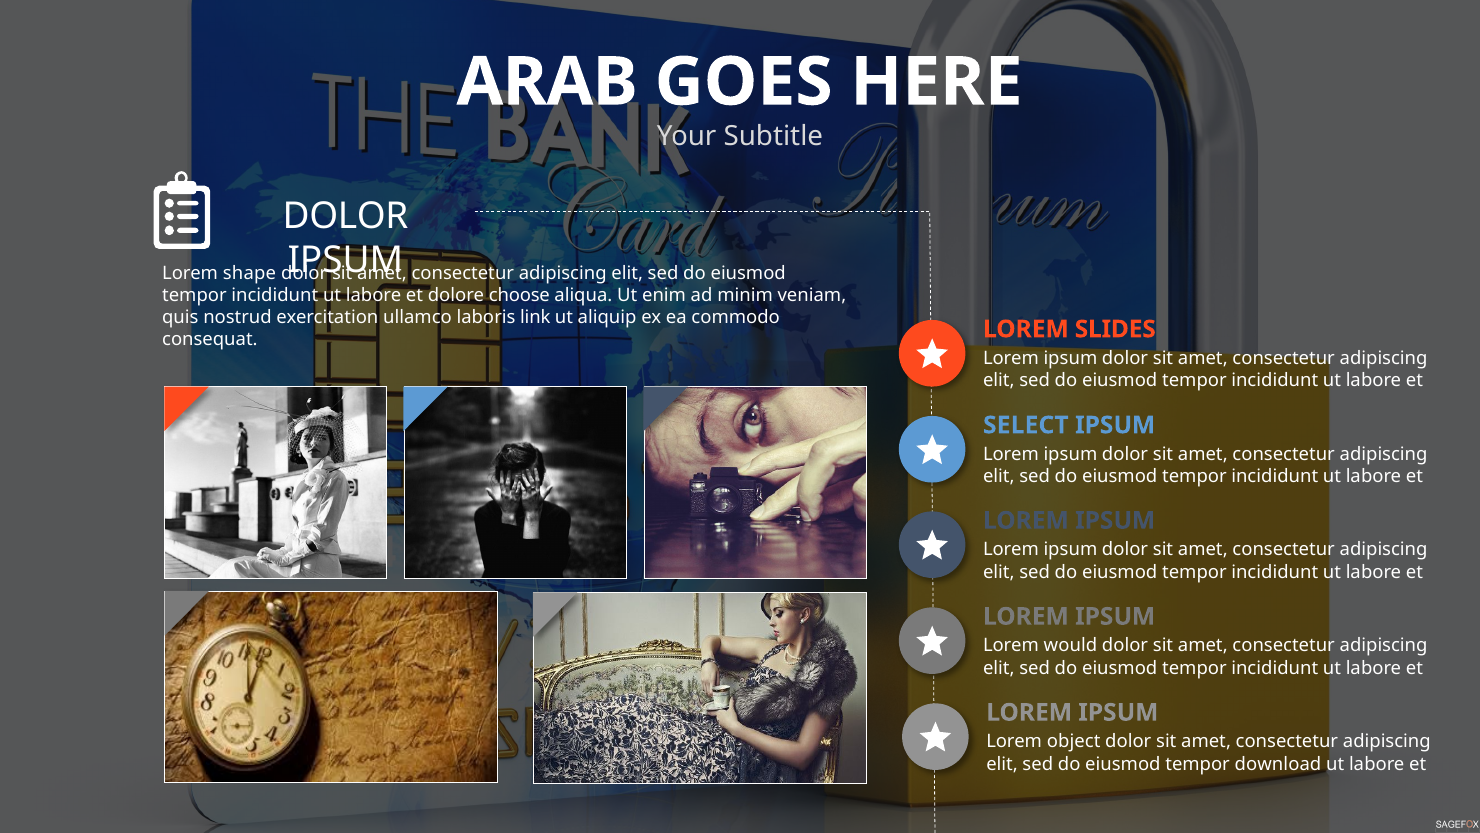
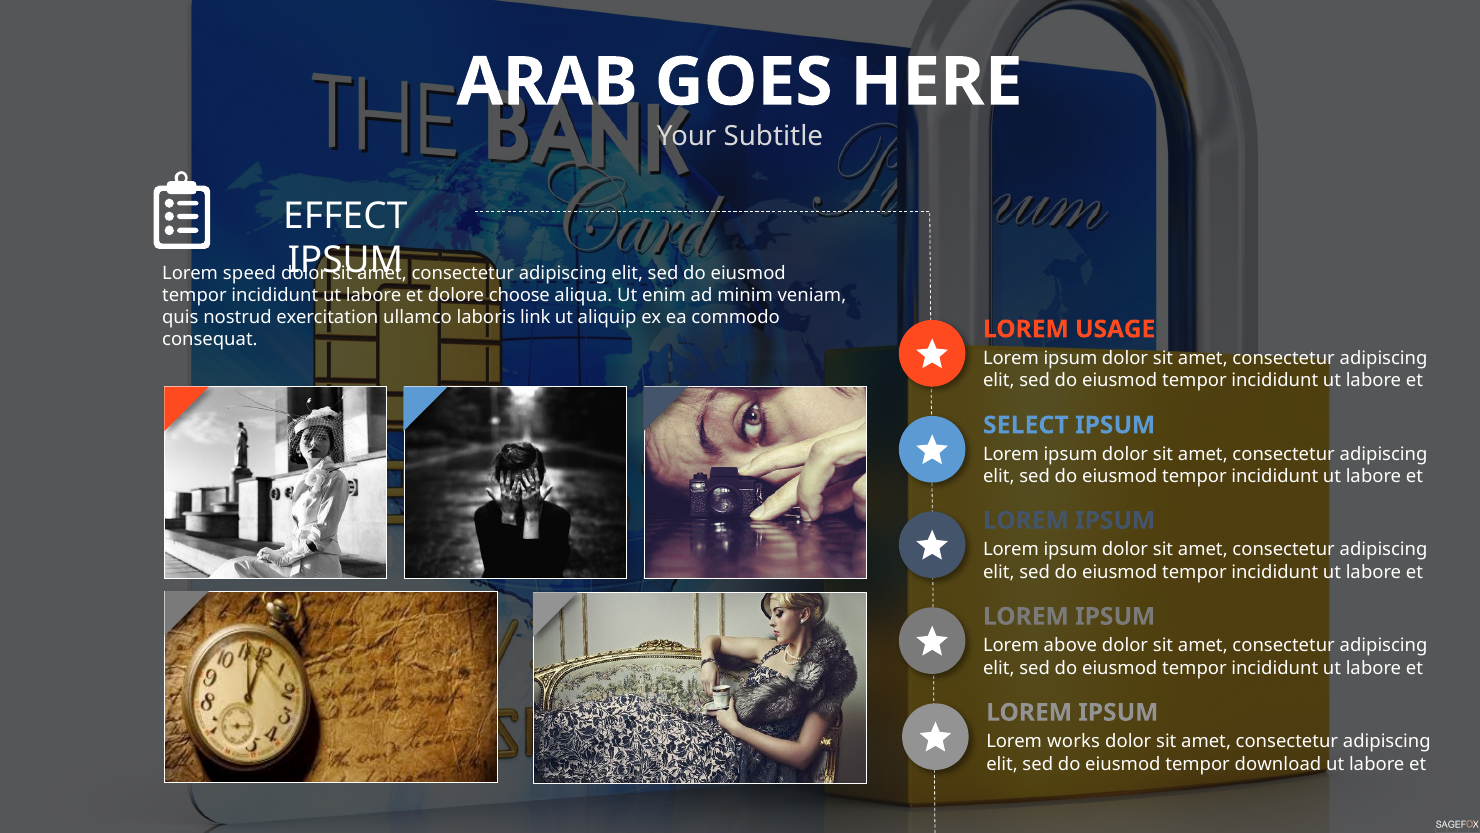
DOLOR at (346, 216): DOLOR -> EFFECT
shape: shape -> speed
SLIDES: SLIDES -> USAGE
would: would -> above
object: object -> works
